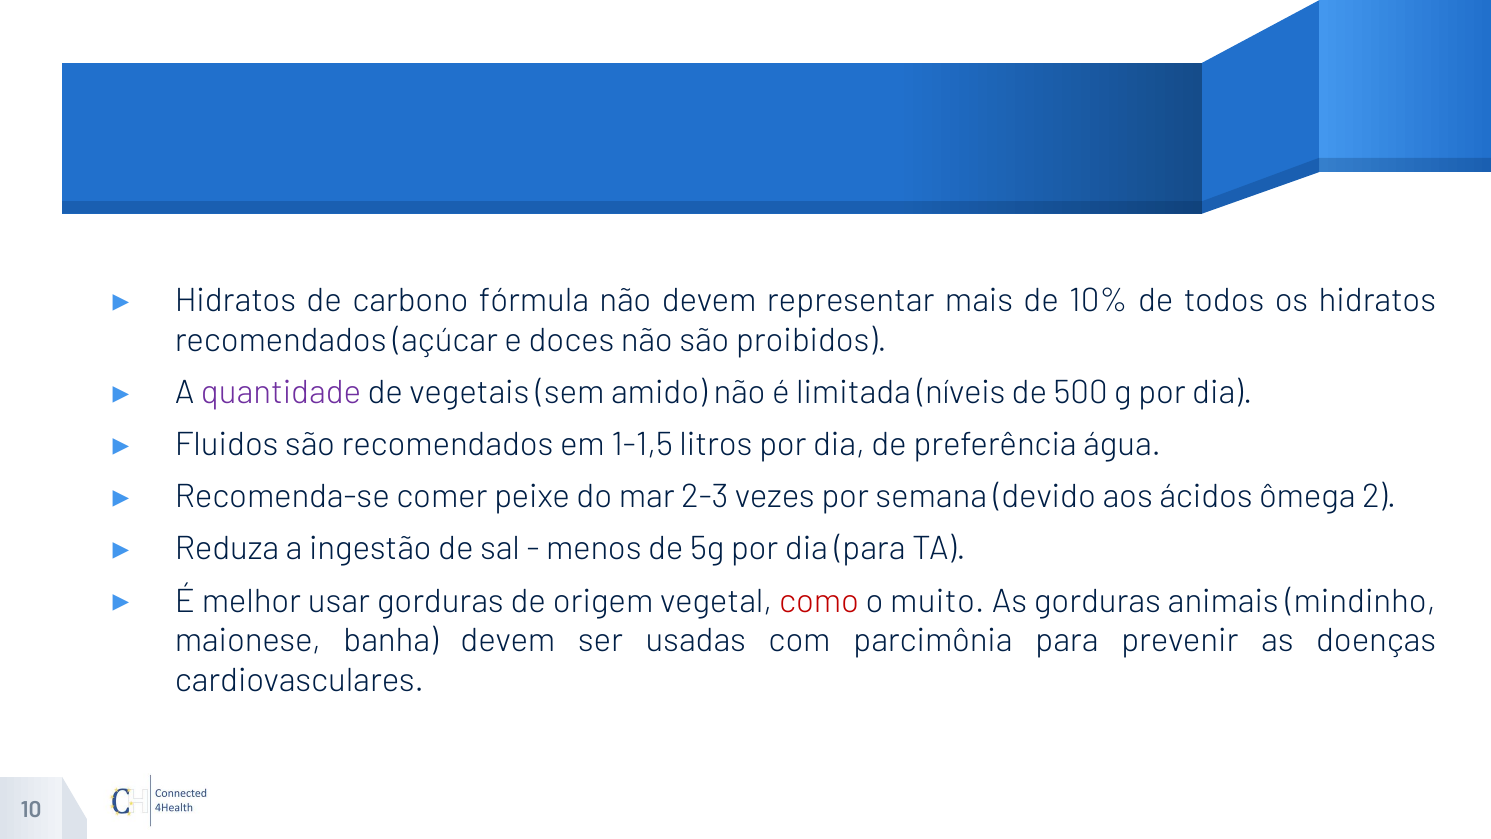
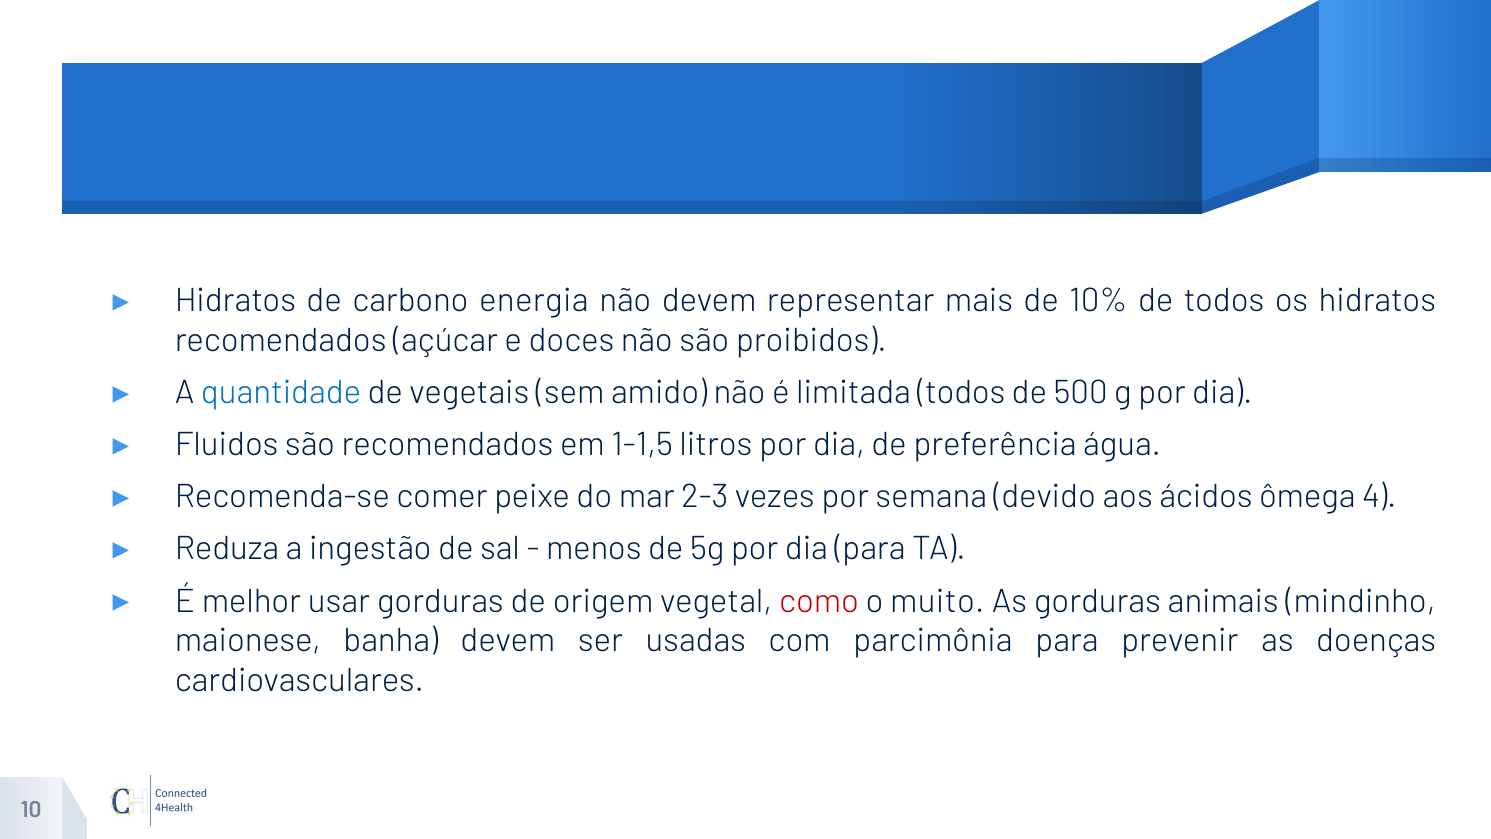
fórmula: fórmula -> energia
quantidade colour: purple -> blue
limitada níveis: níveis -> todos
2: 2 -> 4
